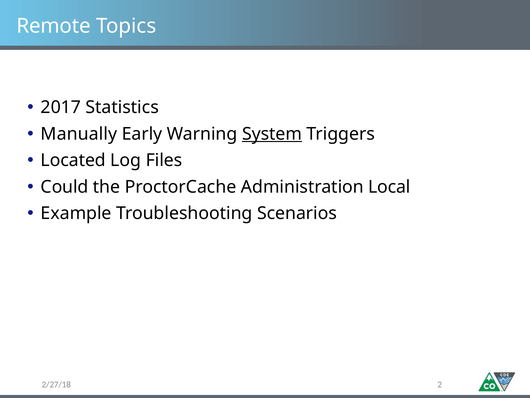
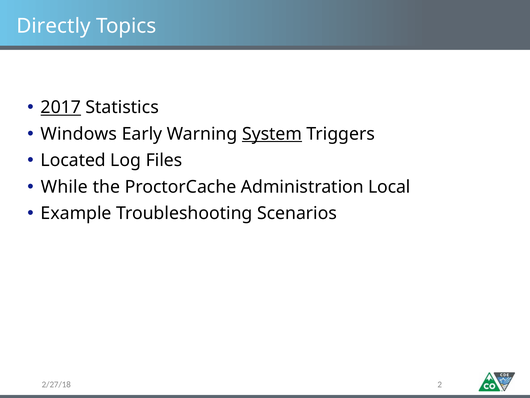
Remote: Remote -> Directly
2017 underline: none -> present
Manually: Manually -> Windows
Could: Could -> While
